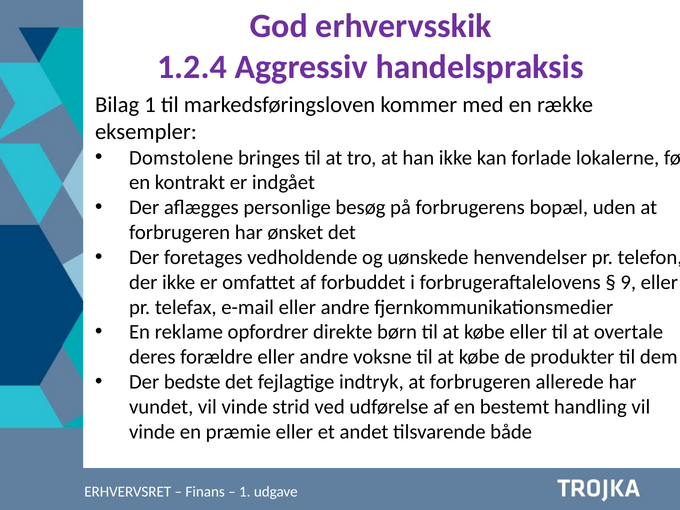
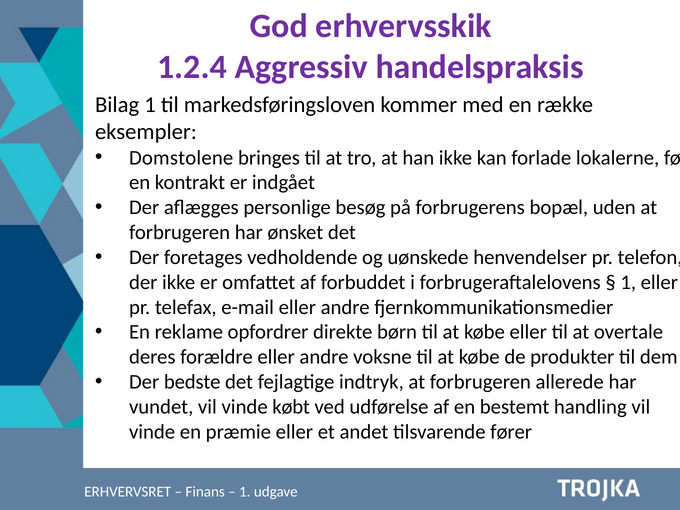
9 at (628, 282): 9 -> 1
strid: strid -> købt
både: både -> fører
